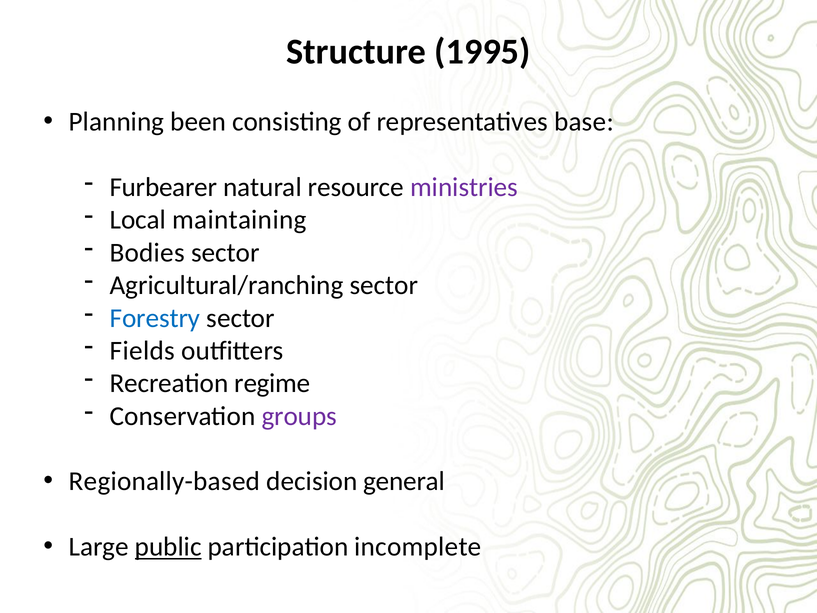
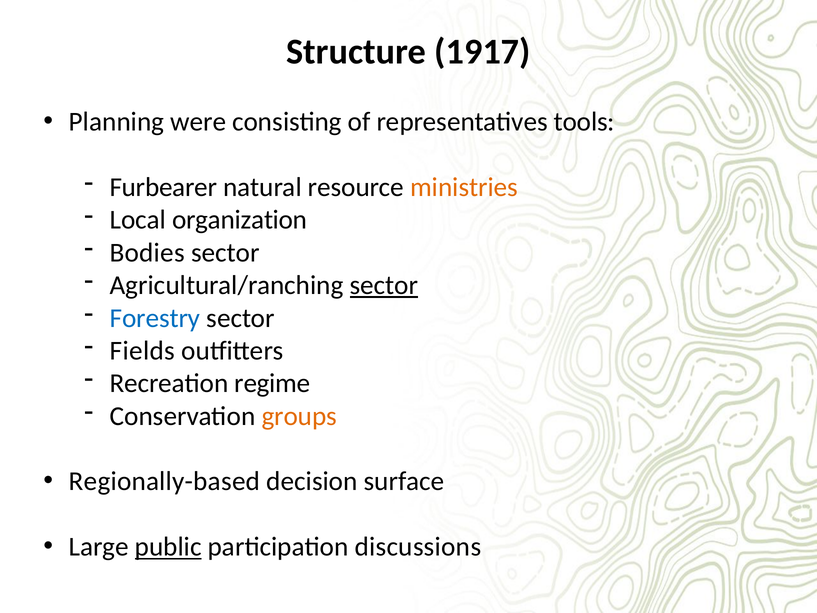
1995: 1995 -> 1917
been: been -> were
base: base -> tools
ministries colour: purple -> orange
maintaining: maintaining -> organization
sector at (384, 285) underline: none -> present
groups colour: purple -> orange
general: general -> surface
incomplete: incomplete -> discussions
